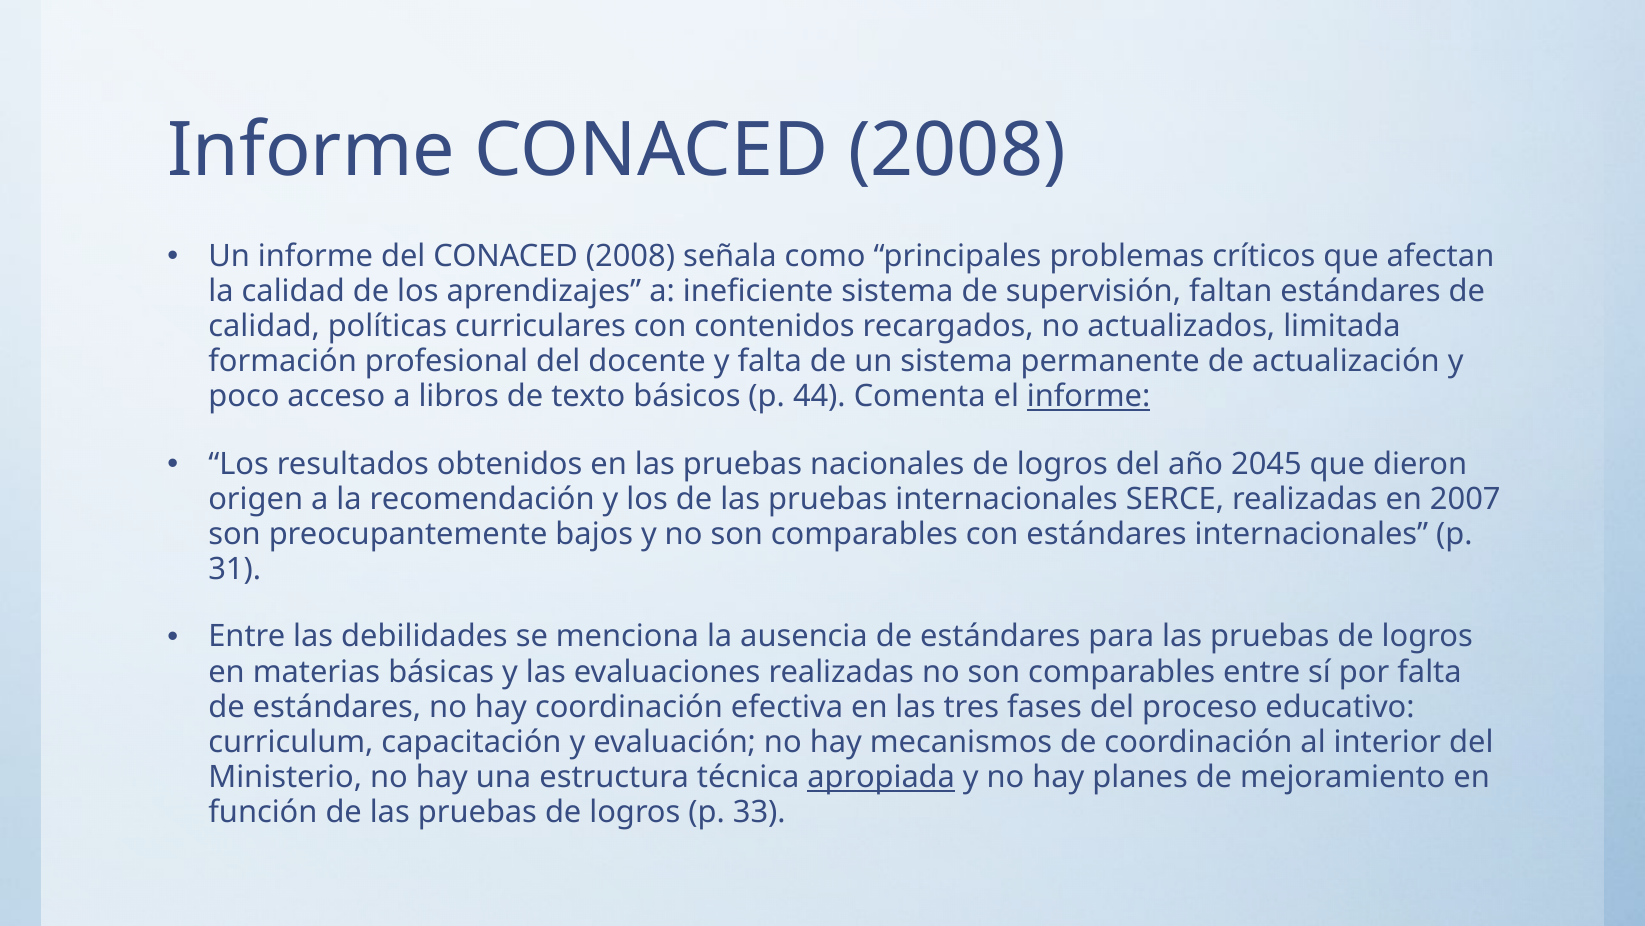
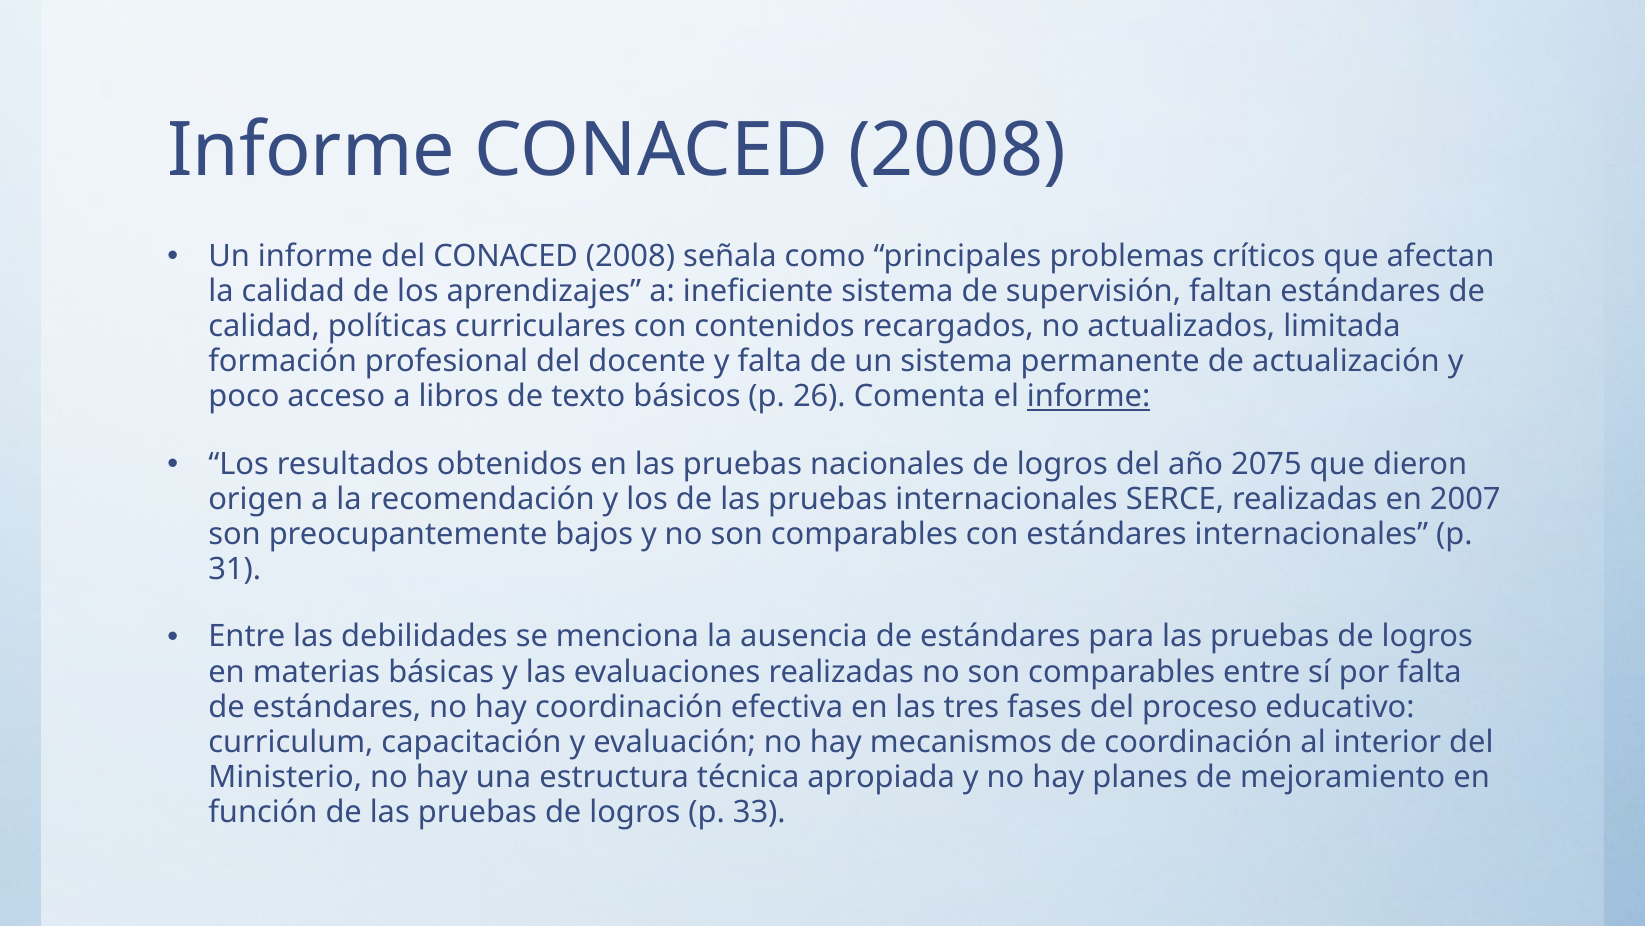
44: 44 -> 26
2045: 2045 -> 2075
apropiada underline: present -> none
